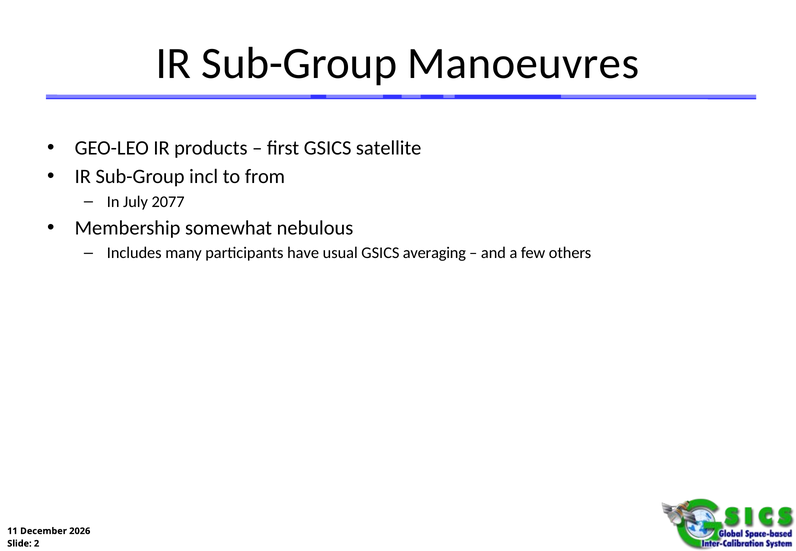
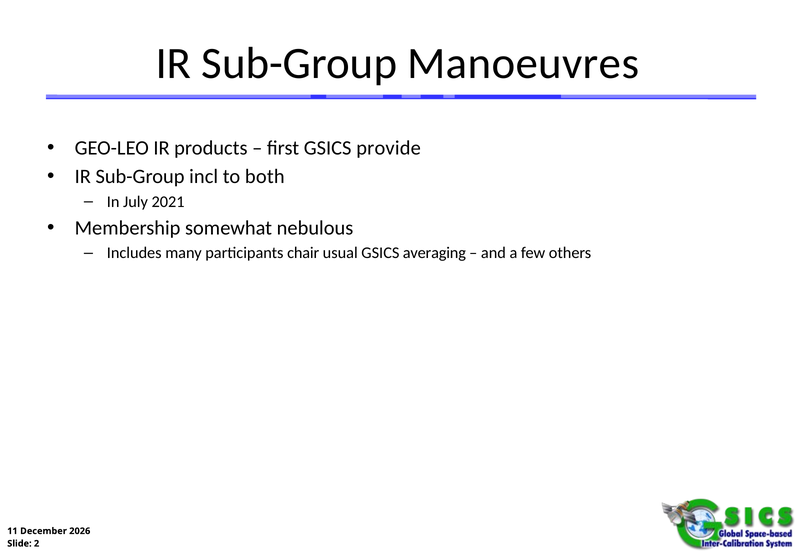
satellite: satellite -> provide
from: from -> both
2077: 2077 -> 2021
have: have -> chair
